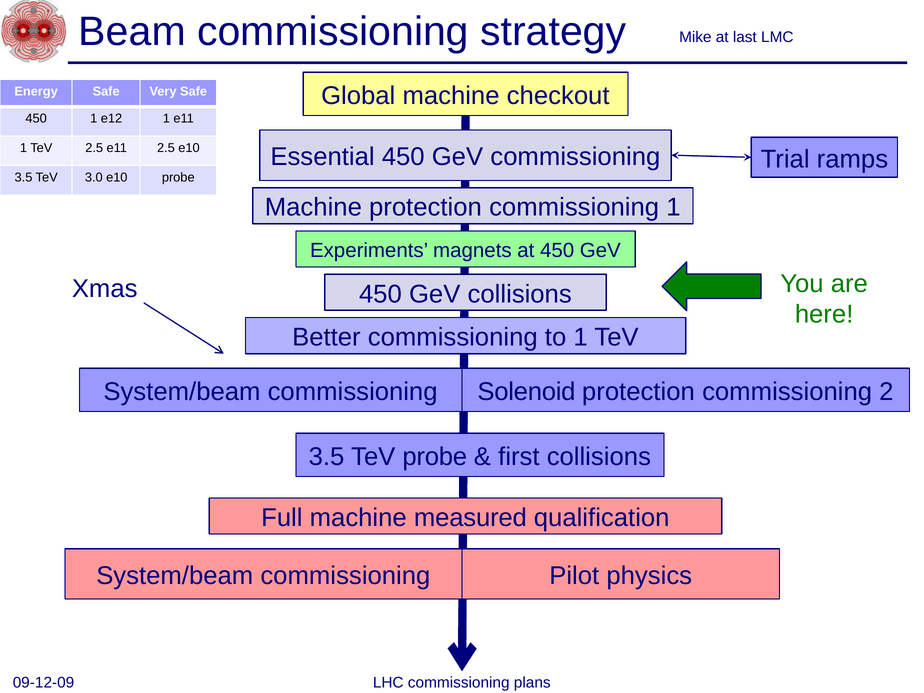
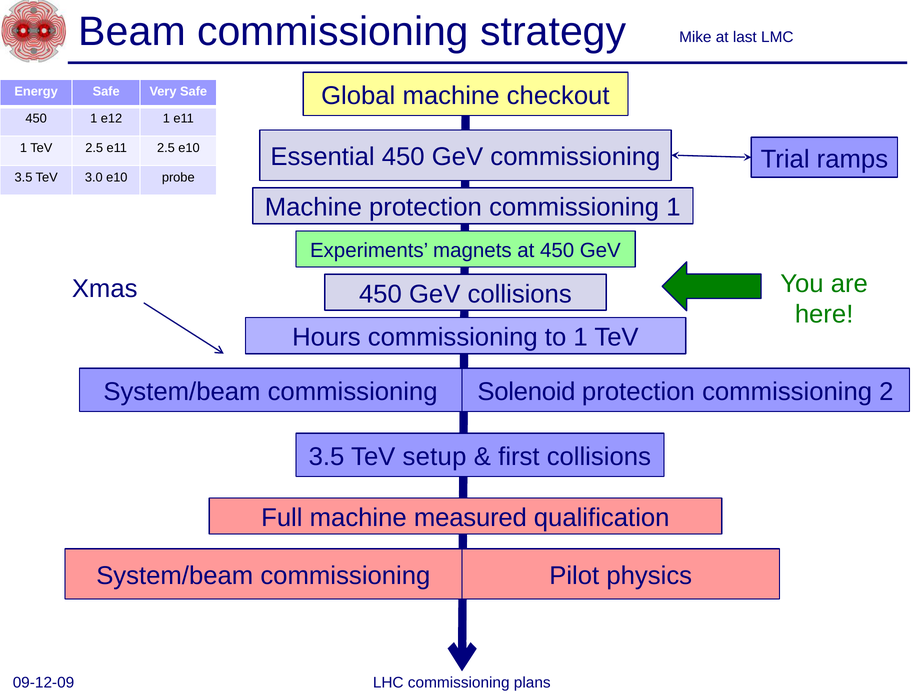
Better: Better -> Hours
TeV probe: probe -> setup
